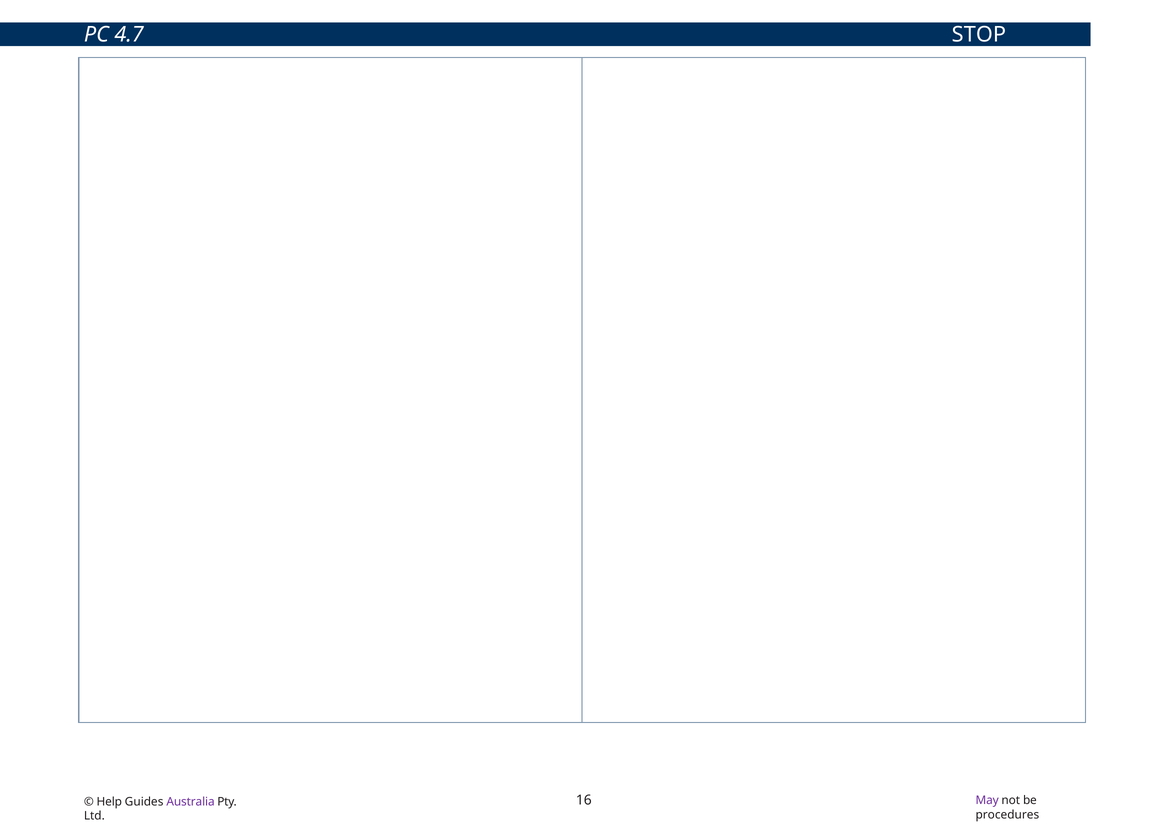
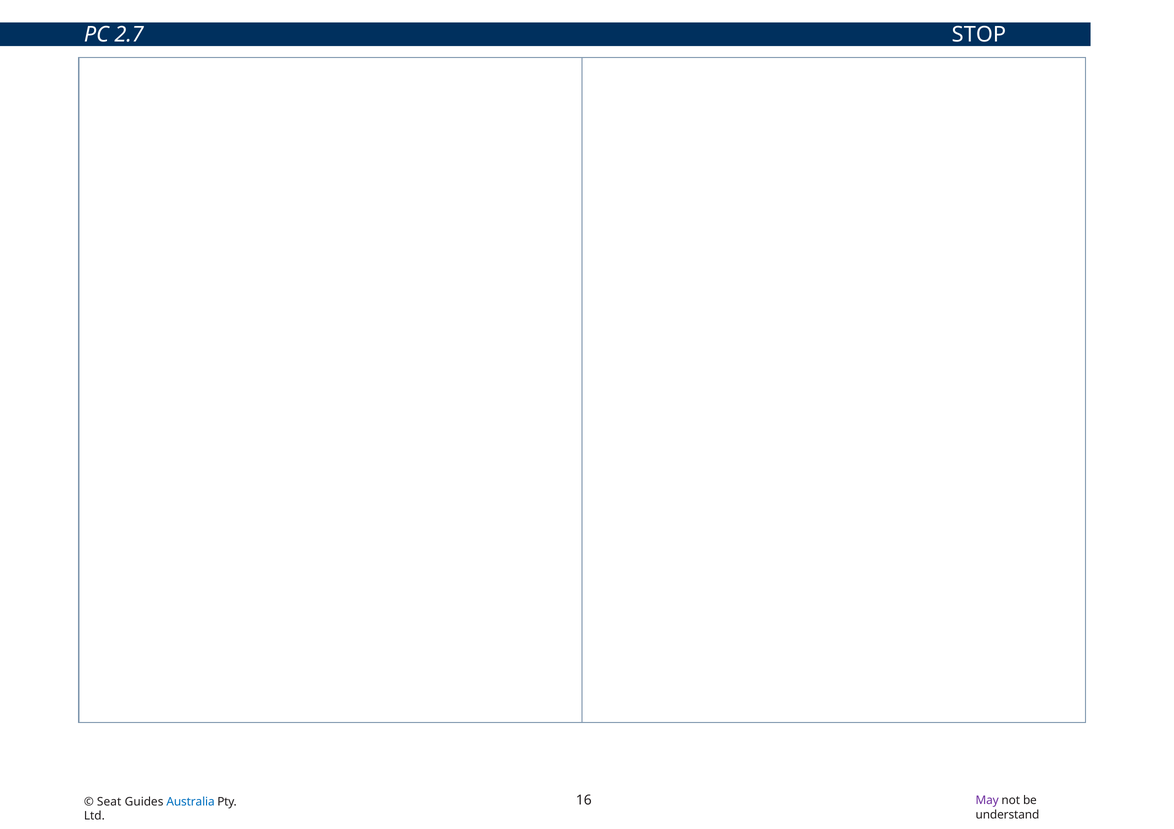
4.7: 4.7 -> 2.7
Help: Help -> Seat
Australia colour: purple -> blue
procedures: procedures -> understand
